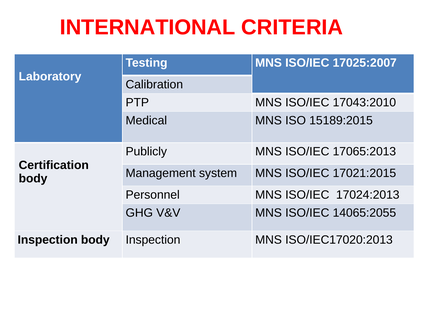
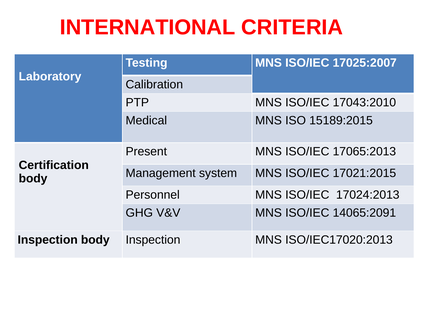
Publicly: Publicly -> Present
14065:2055: 14065:2055 -> 14065:2091
